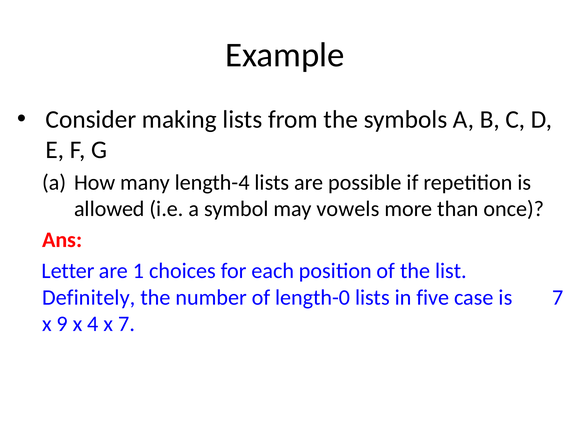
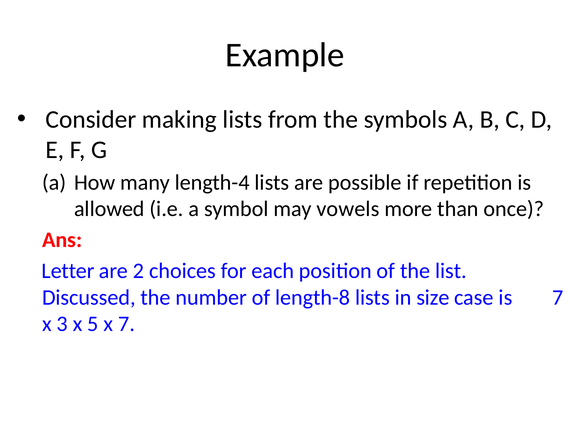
1: 1 -> 2
Definitely: Definitely -> Discussed
length-0: length-0 -> length-8
five: five -> size
9: 9 -> 3
4: 4 -> 5
